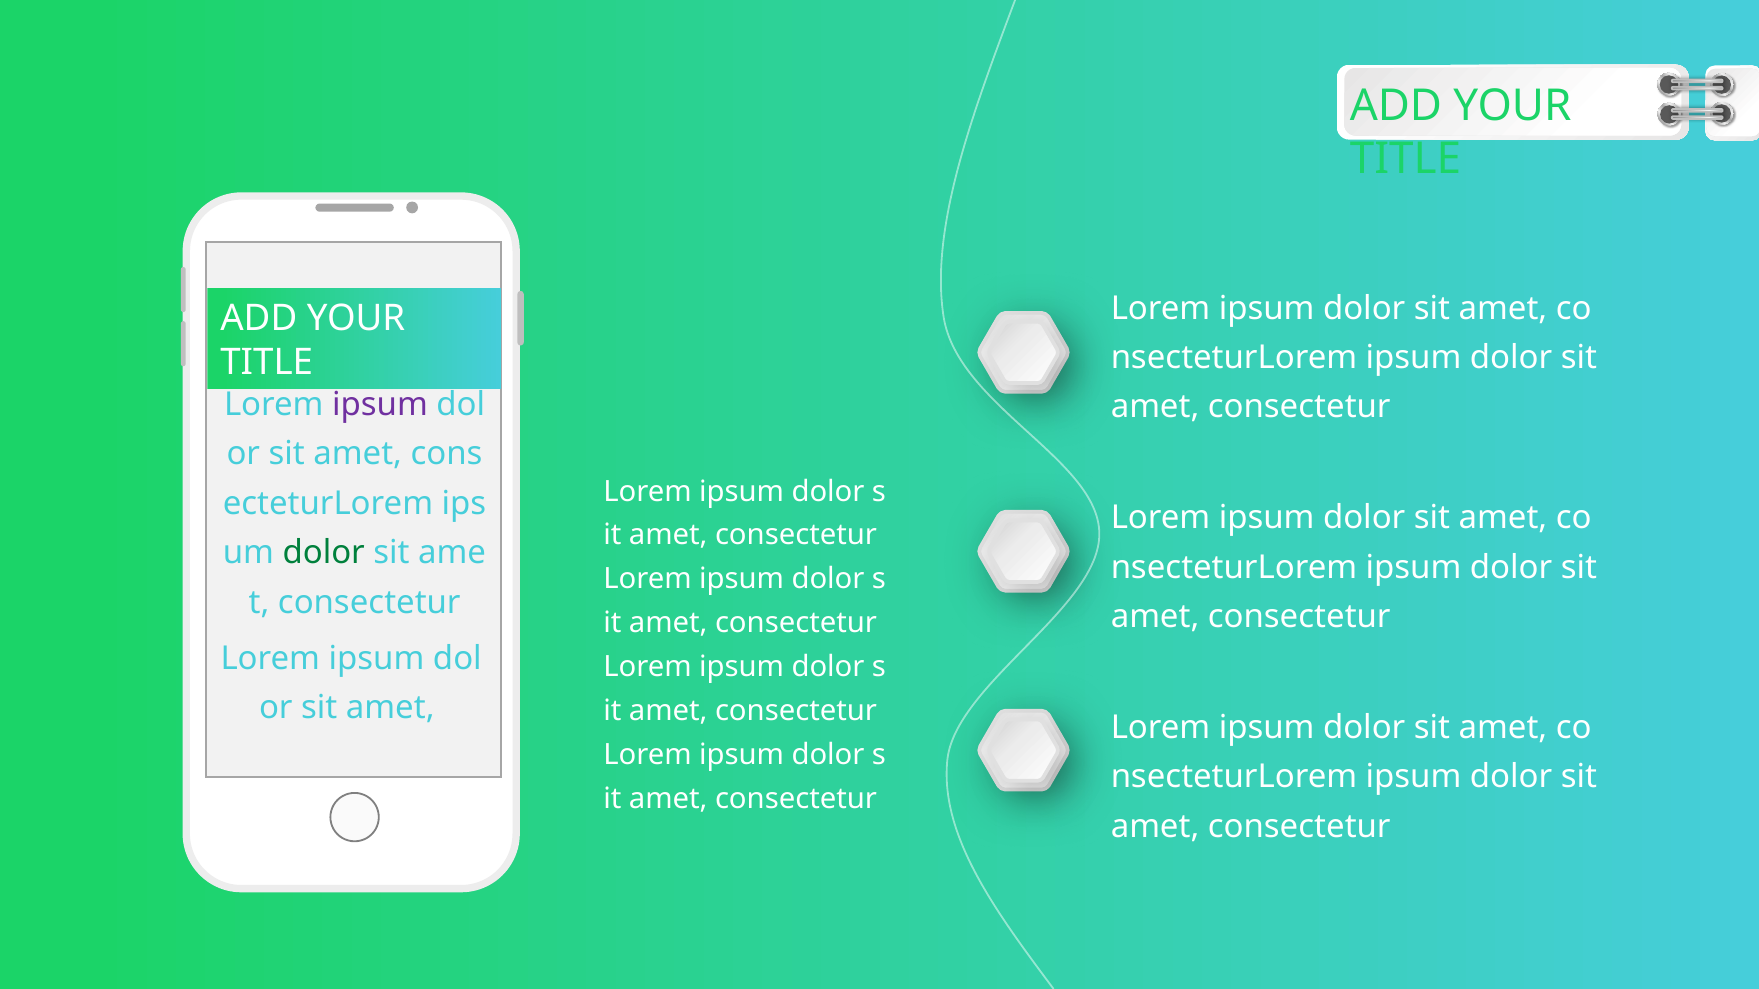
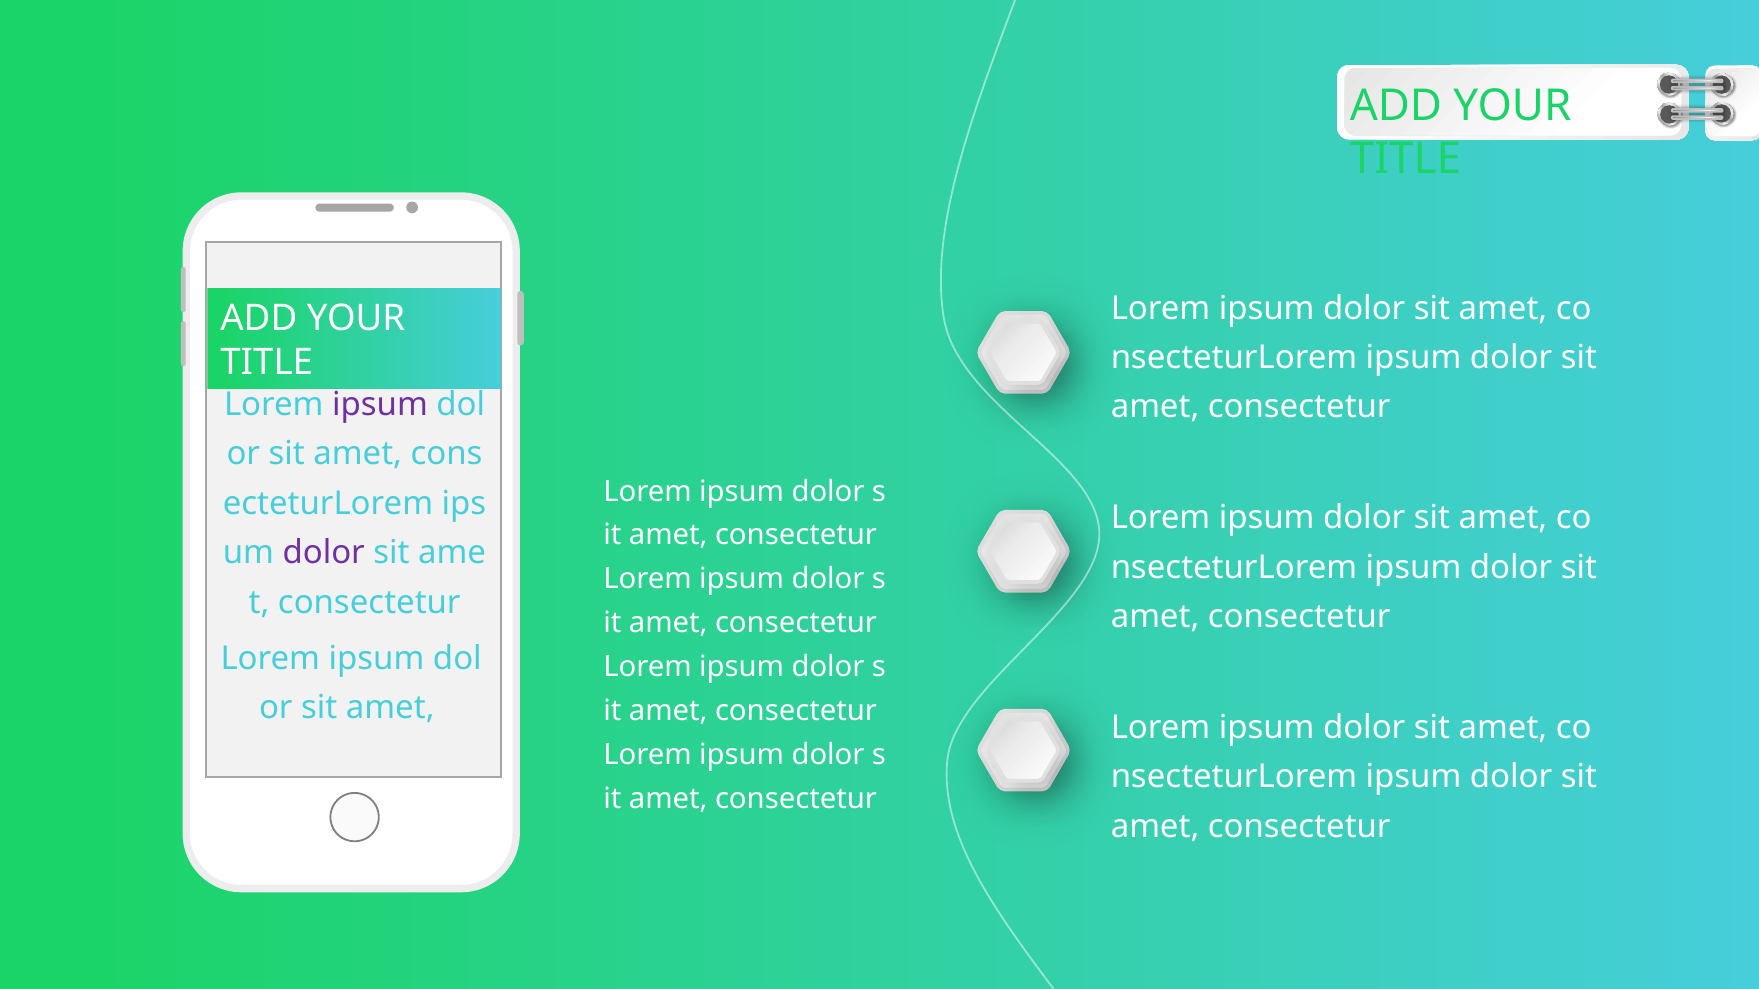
dolor at (324, 553) colour: green -> purple
